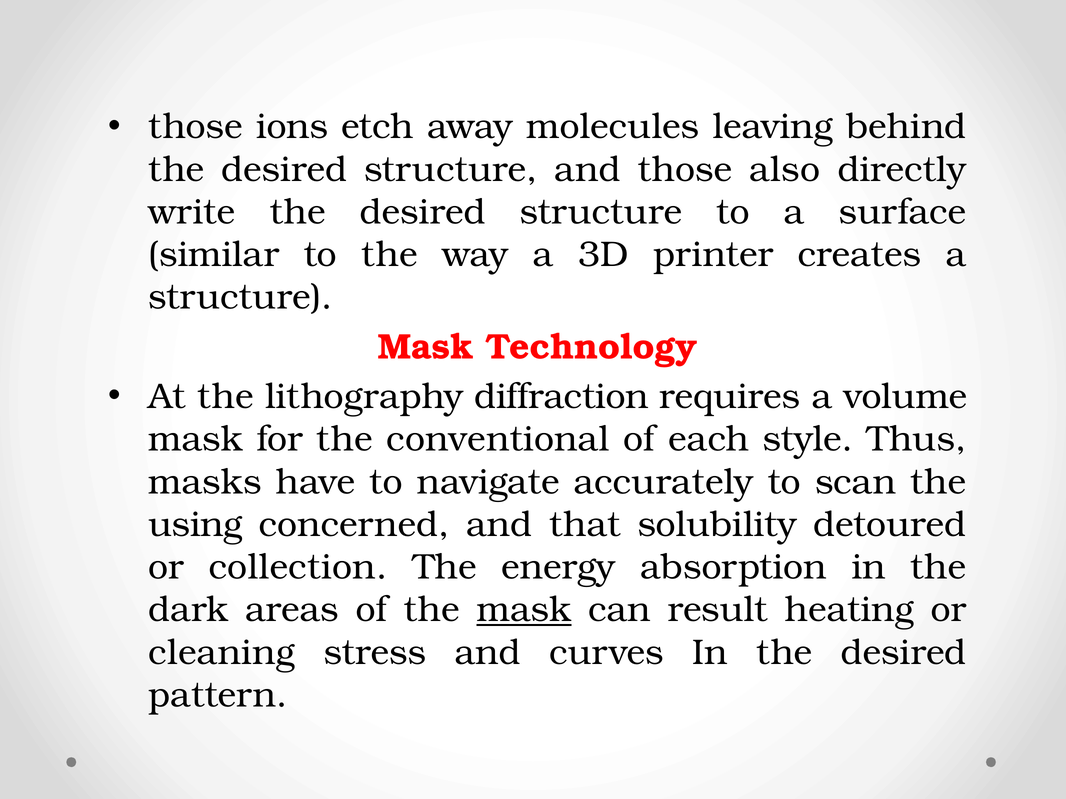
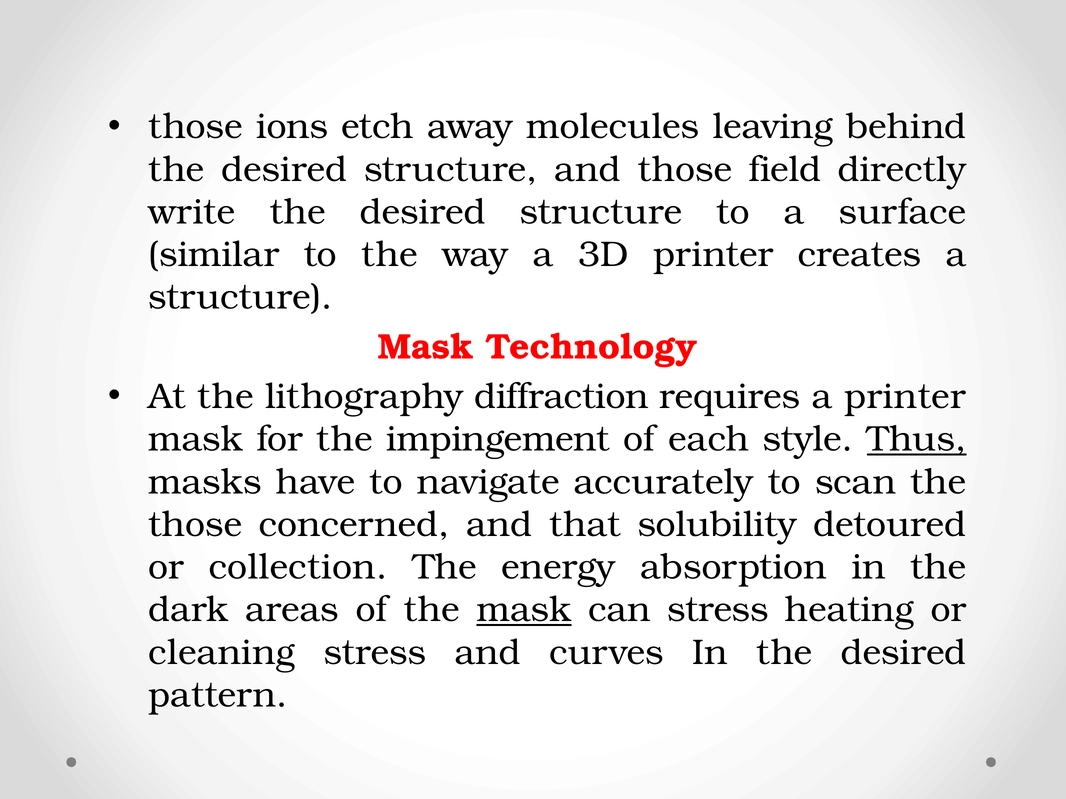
also: also -> field
a volume: volume -> printer
conventional: conventional -> impingement
Thus underline: none -> present
using at (195, 525): using -> those
can result: result -> stress
